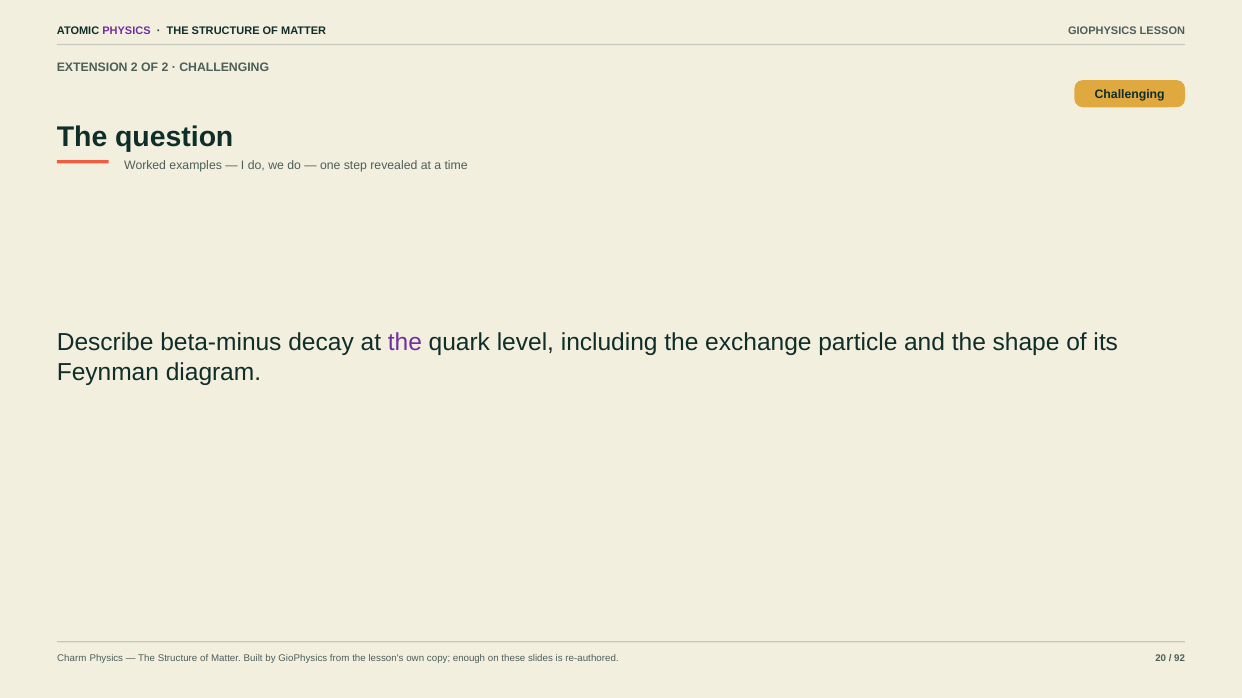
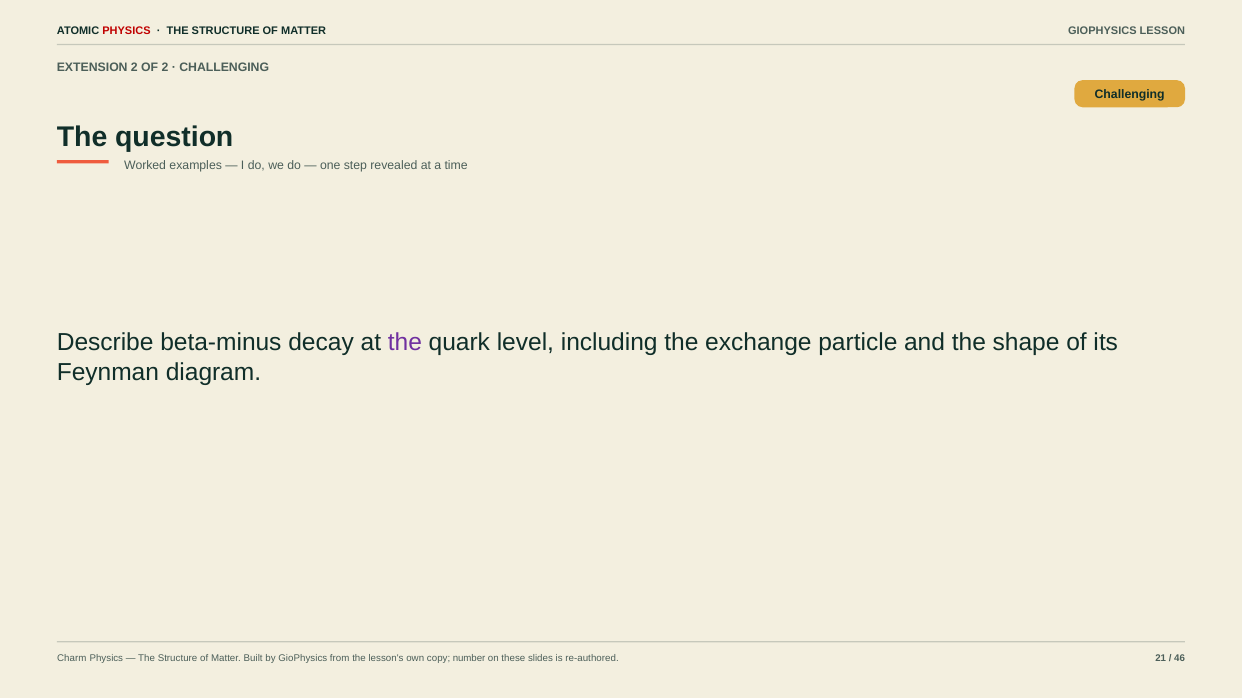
PHYSICS at (126, 31) colour: purple -> red
enough: enough -> number
20: 20 -> 21
92: 92 -> 46
